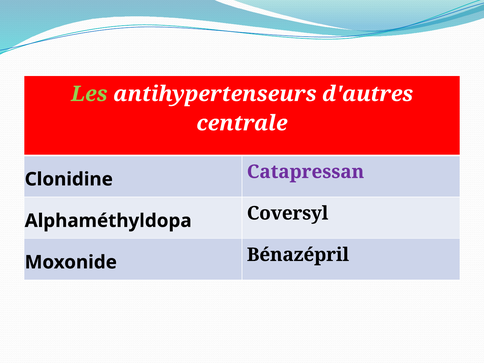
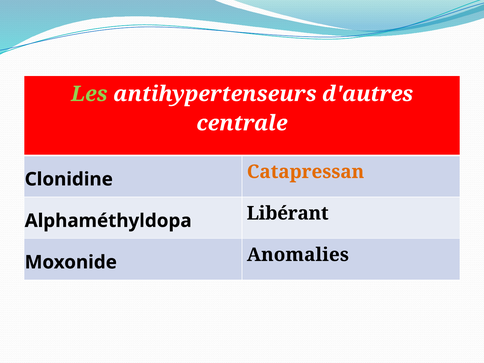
Catapressan colour: purple -> orange
Coversyl: Coversyl -> Libérant
Bénazépril: Bénazépril -> Anomalies
